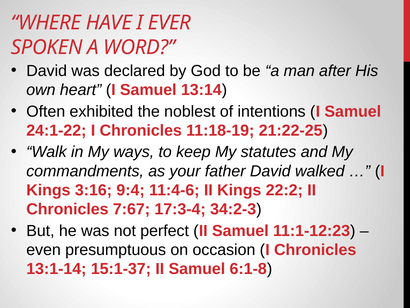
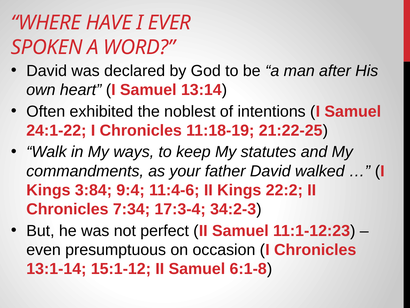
3:16: 3:16 -> 3:84
7:67: 7:67 -> 7:34
15:1-37: 15:1-37 -> 15:1-12
